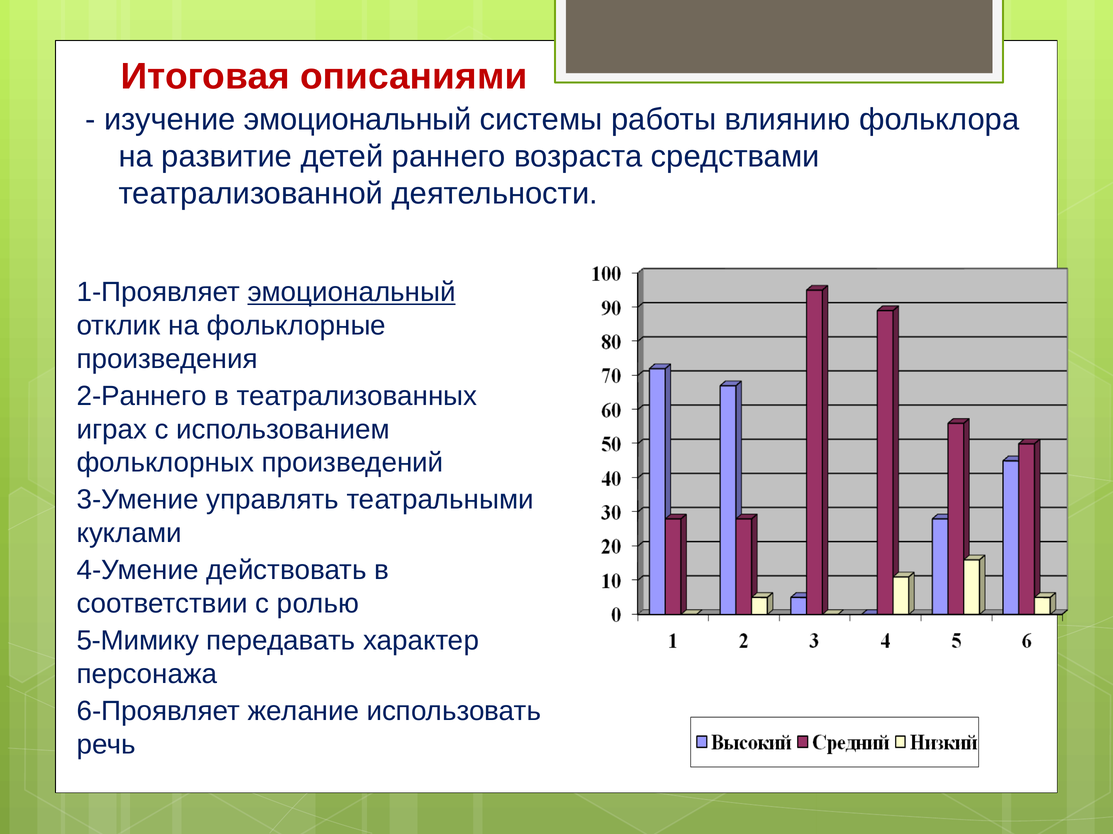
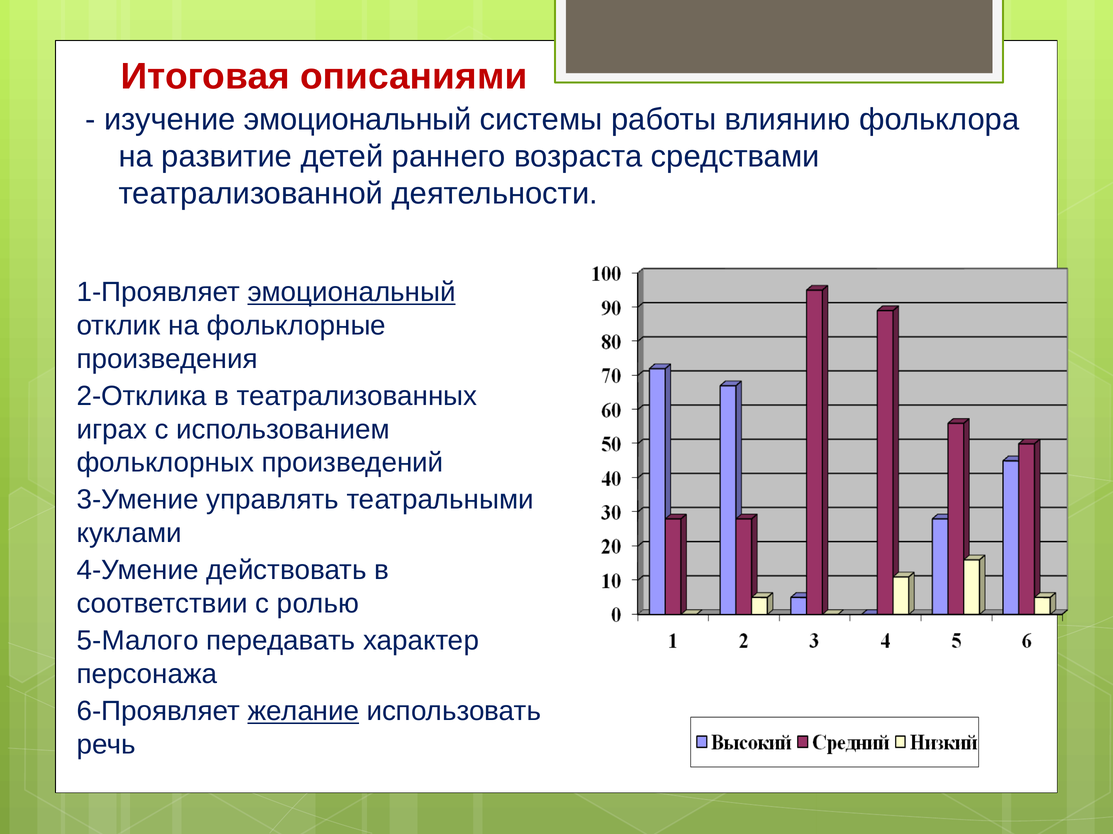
2-Раннего: 2-Раннего -> 2-Отклика
5-Мимику: 5-Мимику -> 5-Малого
желание underline: none -> present
